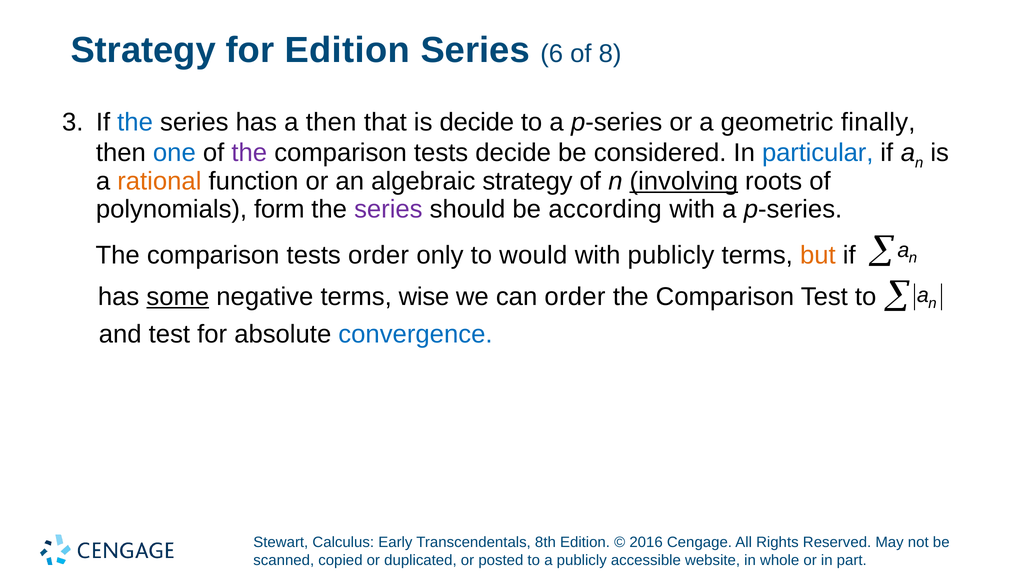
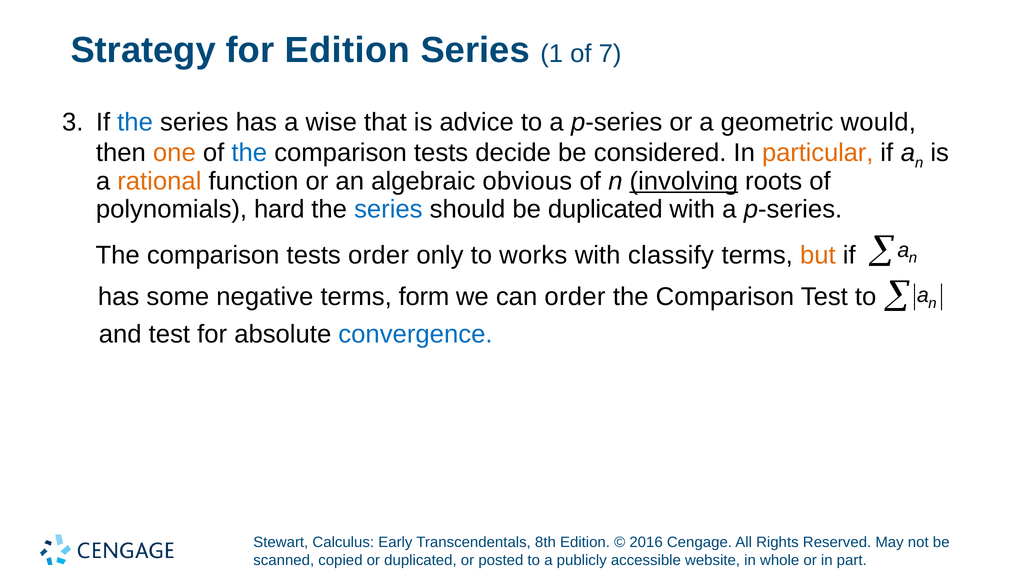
6: 6 -> 1
8: 8 -> 7
a then: then -> wise
is decide: decide -> advice
finally: finally -> would
one colour: blue -> orange
the at (249, 153) colour: purple -> blue
particular colour: blue -> orange
algebraic strategy: strategy -> obvious
form: form -> hard
series at (388, 209) colour: purple -> blue
be according: according -> duplicated
would: would -> works
with publicly: publicly -> classify
some underline: present -> none
wise: wise -> form
